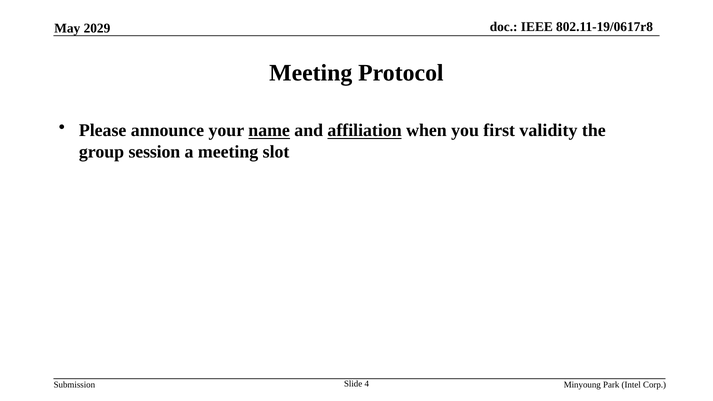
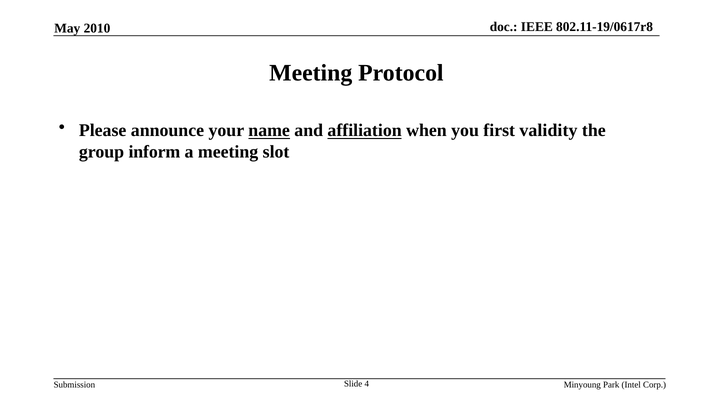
2029: 2029 -> 2010
session: session -> inform
